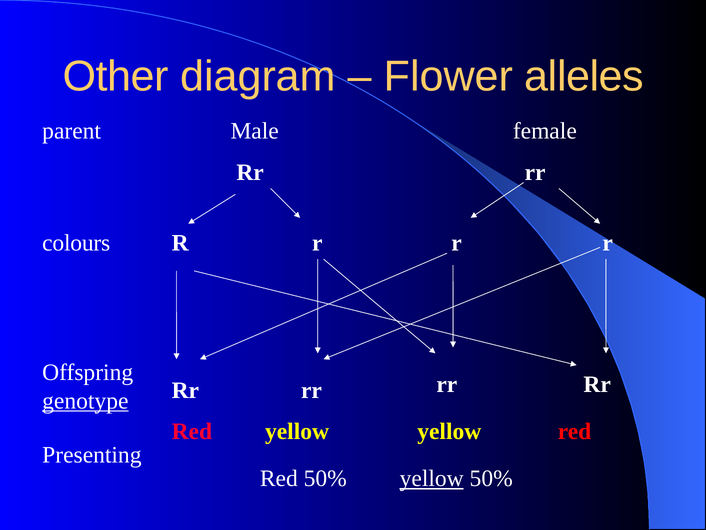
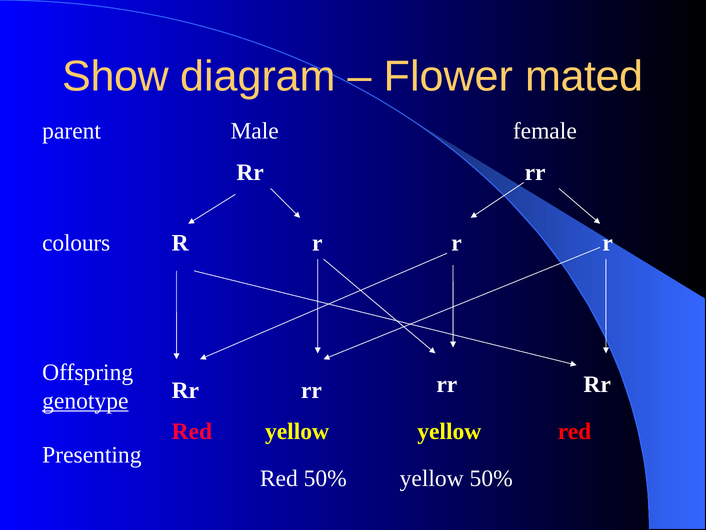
Other: Other -> Show
alleles: alleles -> mated
yellow at (432, 478) underline: present -> none
